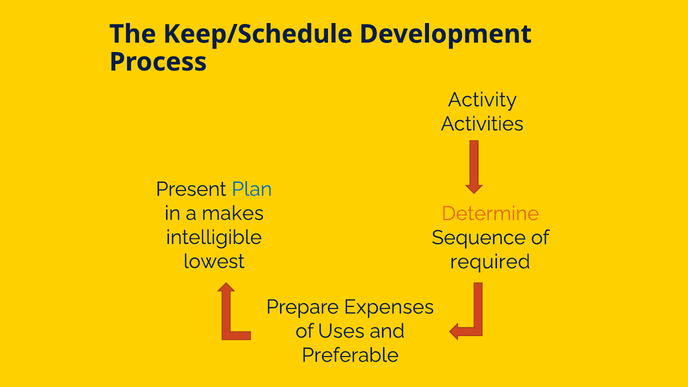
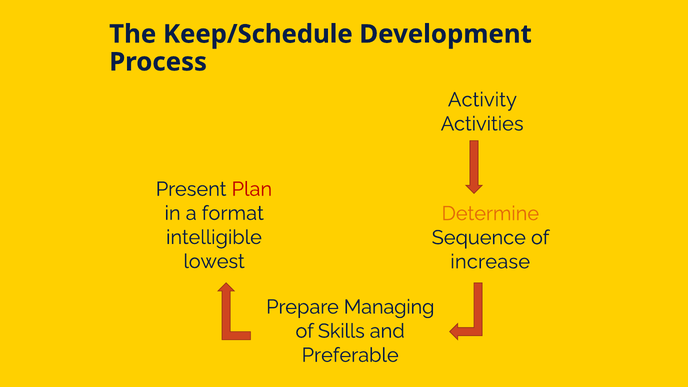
Plan colour: blue -> red
makes: makes -> format
required: required -> increase
Expenses: Expenses -> Managing
Uses: Uses -> Skills
